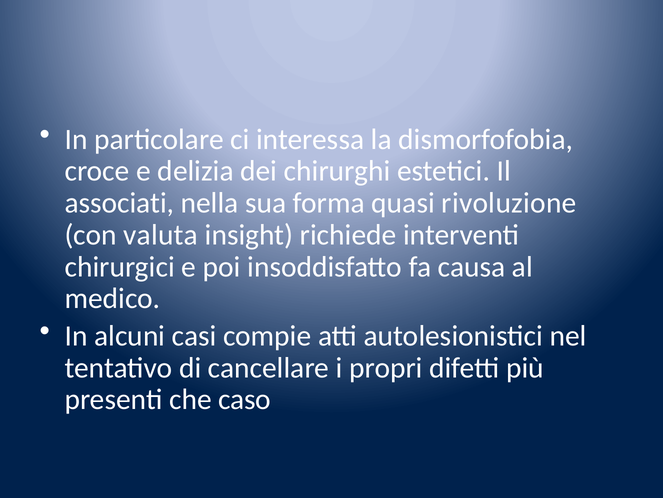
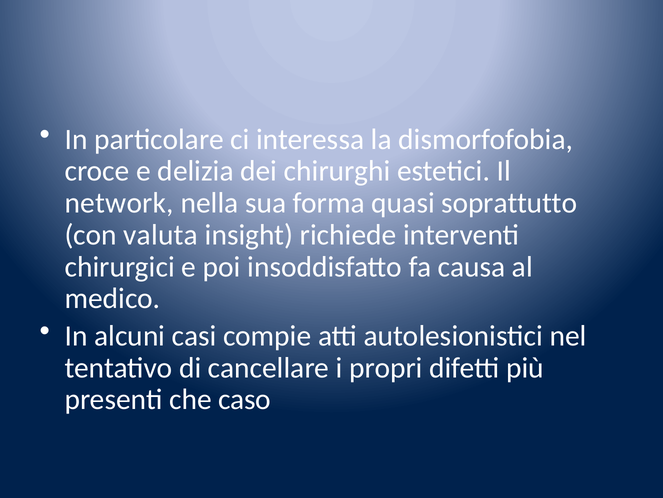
associati: associati -> network
rivoluzione: rivoluzione -> soprattutto
